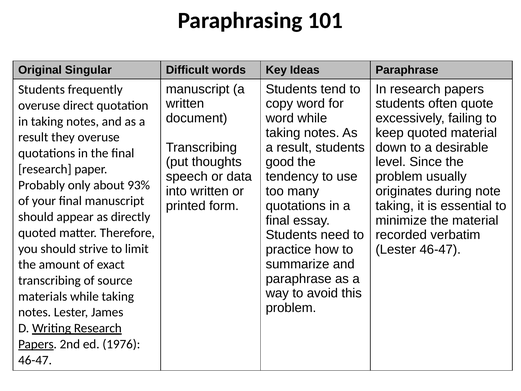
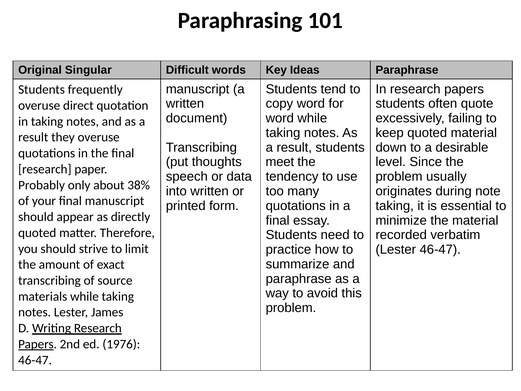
good: good -> meet
93%: 93% -> 38%
